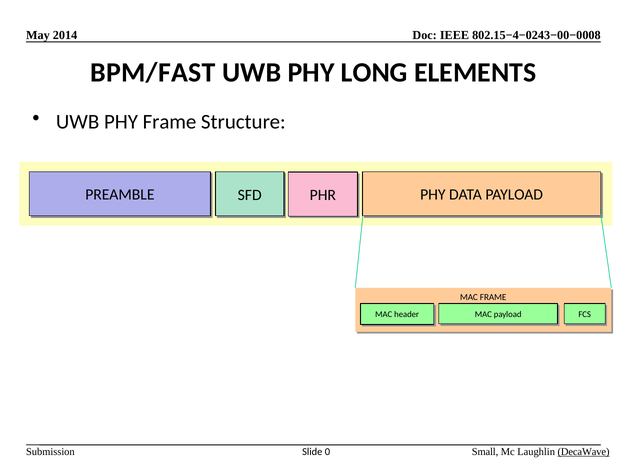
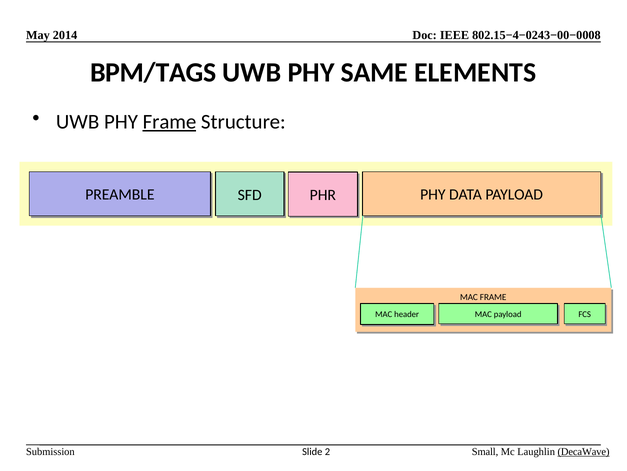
BPM/FAST: BPM/FAST -> BPM/TAGS
LONG: LONG -> SAME
Frame at (170, 122) underline: none -> present
0: 0 -> 2
